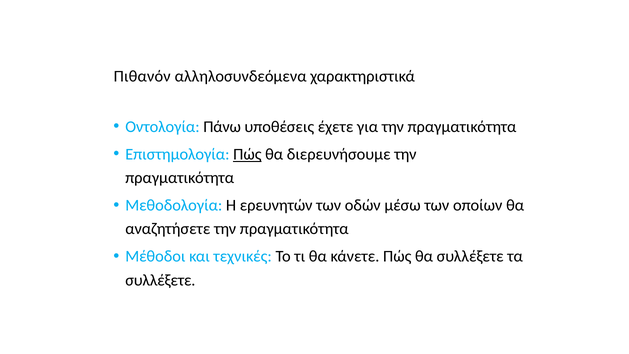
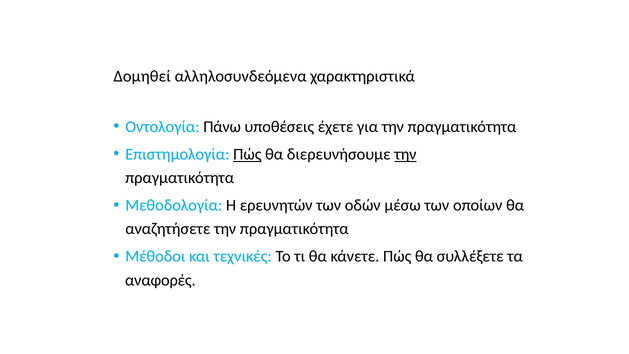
Πιθανόν: Πιθανόν -> Δομηθεί
την at (405, 154) underline: none -> present
συλλέξετε at (160, 280): συλλέξετε -> αναφορές
